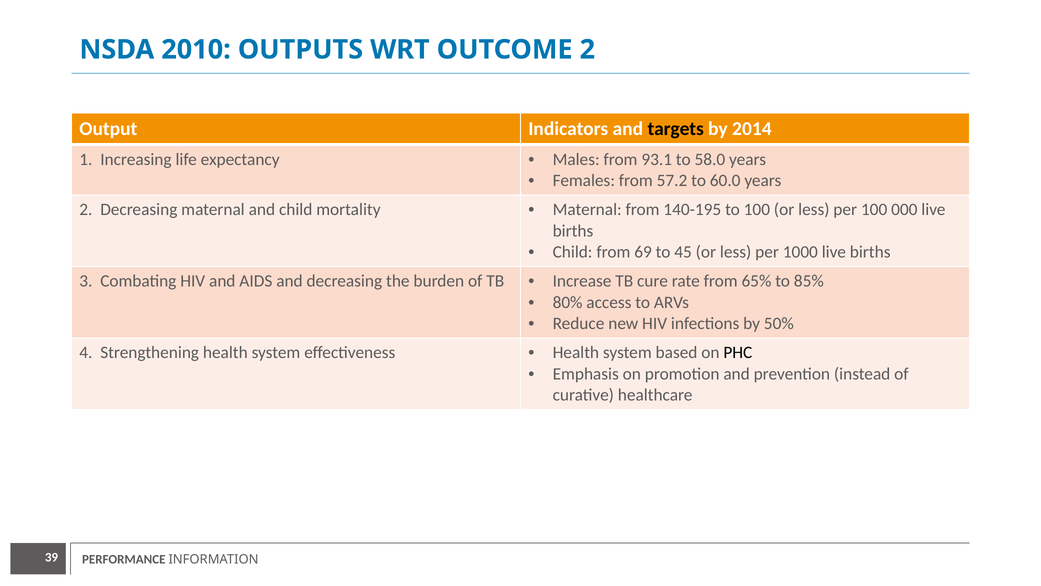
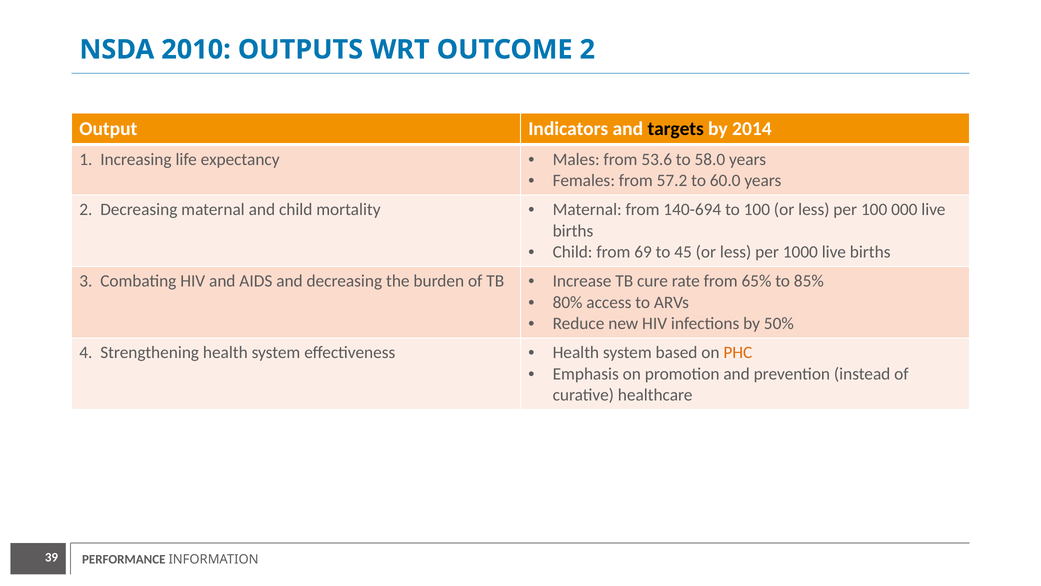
93.1: 93.1 -> 53.6
140-195: 140-195 -> 140-694
PHC colour: black -> orange
